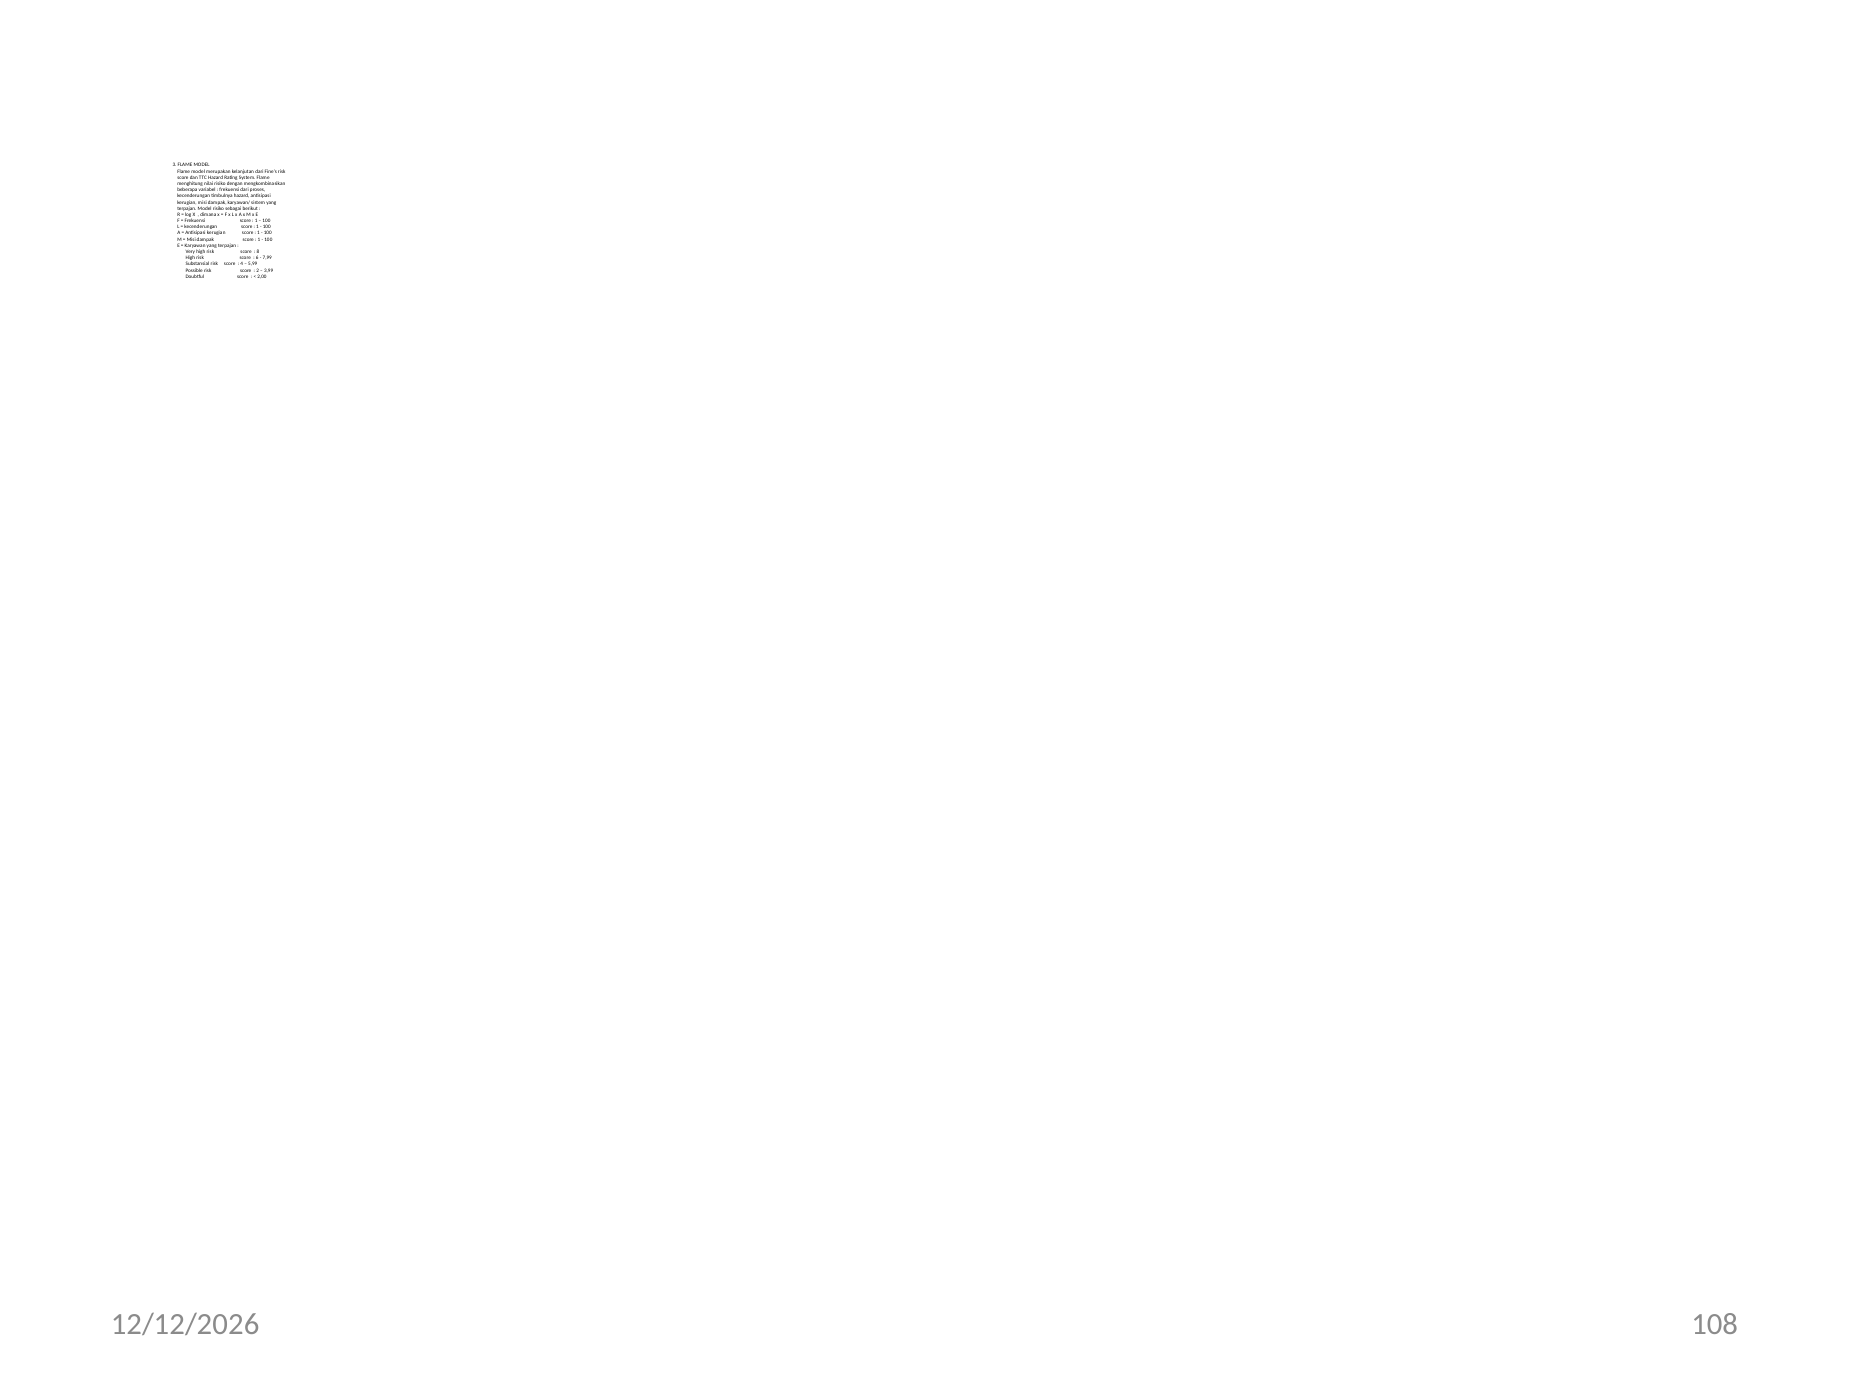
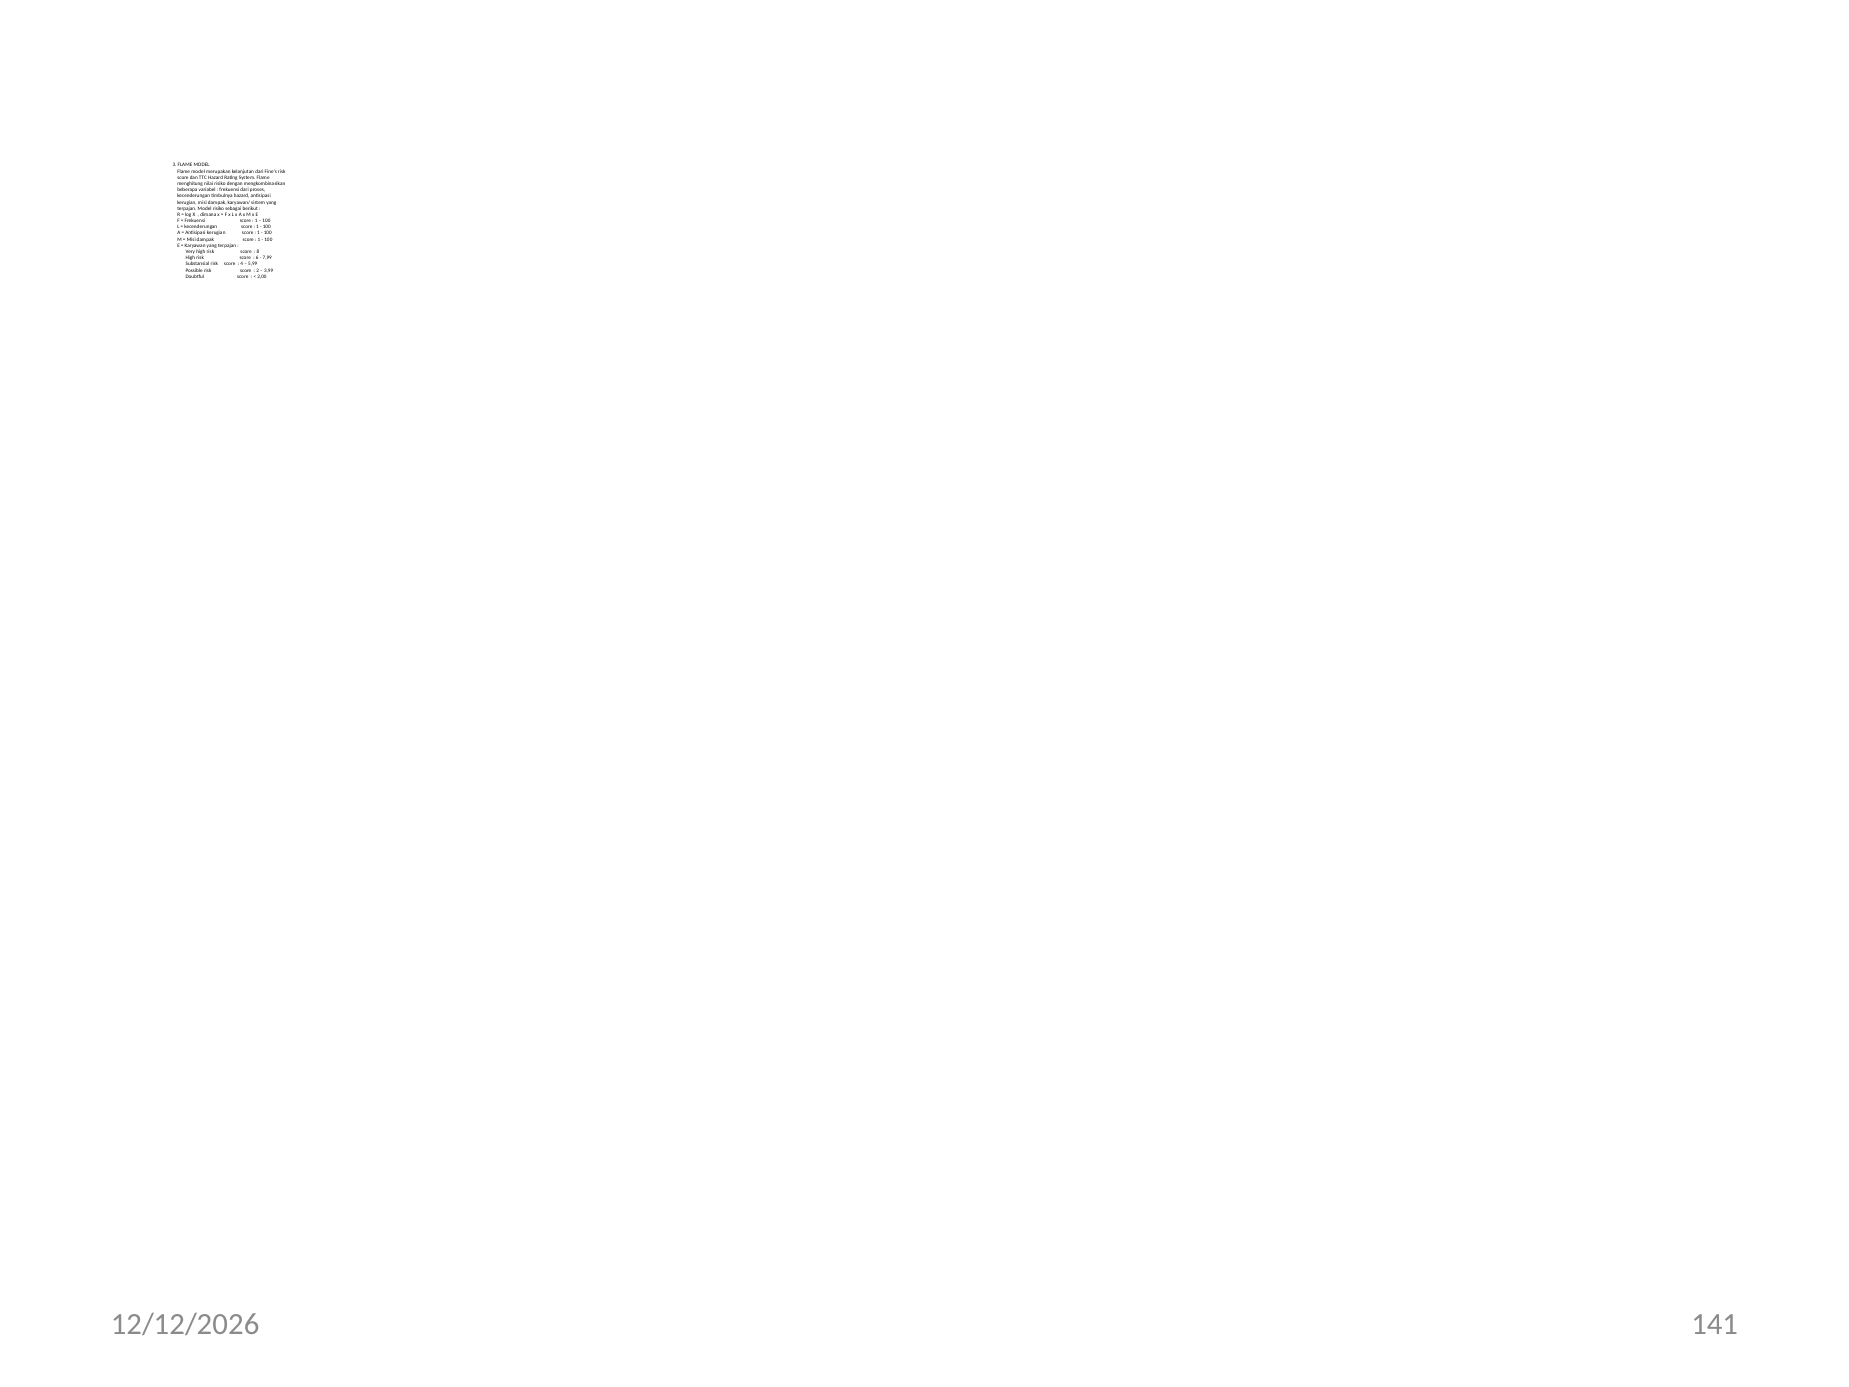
108: 108 -> 141
